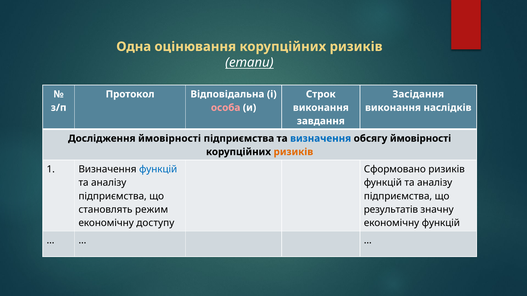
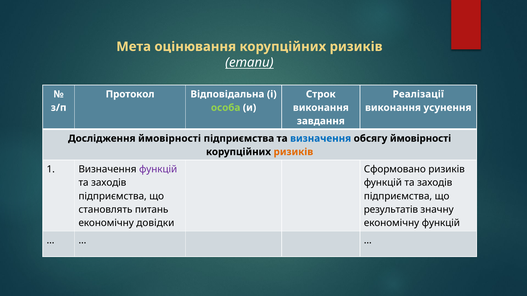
Одна: Одна -> Мета
Засідання: Засідання -> Реалізації
особа colour: pink -> light green
наслідків: наслідків -> усунення
функцій at (158, 169) colour: blue -> purple
аналізу at (109, 183): аналізу -> заходів
аналізу at (435, 183): аналізу -> заходів
режим: режим -> питань
доступу: доступу -> довідки
